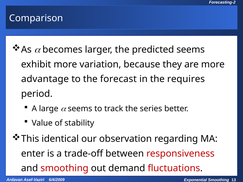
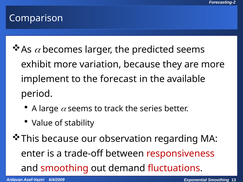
advantage: advantage -> implement
requires: requires -> available
This identical: identical -> because
